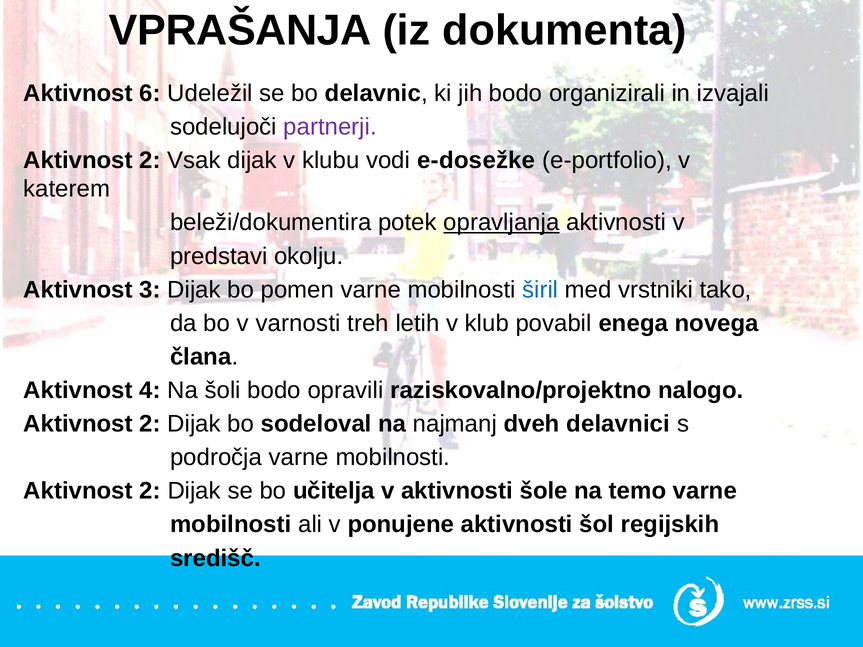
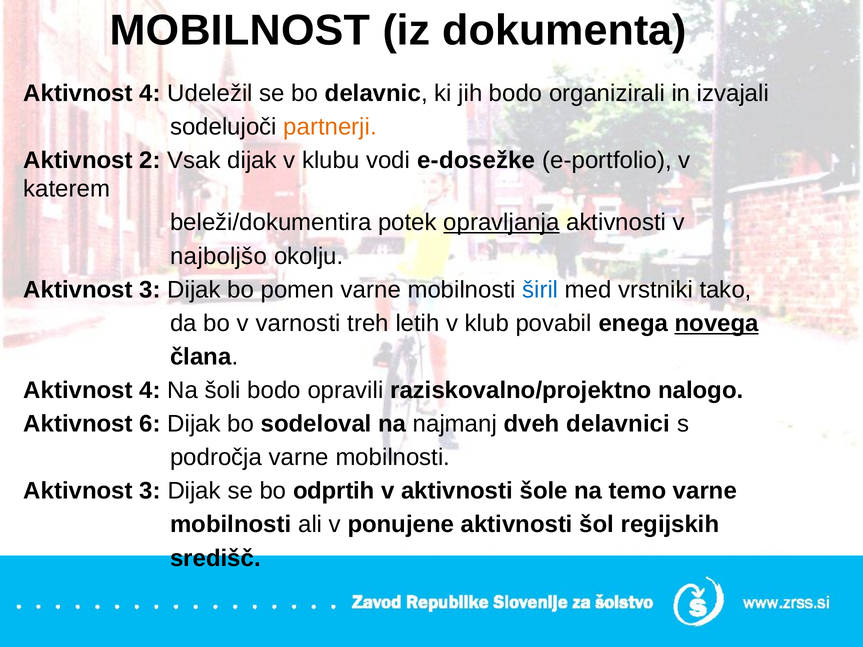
VPRAŠANJA: VPRAŠANJA -> MOBILNOST
6 at (150, 93): 6 -> 4
partnerji colour: purple -> orange
predstavi: predstavi -> najboljšo
novega underline: none -> present
2 at (150, 424): 2 -> 6
2 at (150, 491): 2 -> 3
učitelja: učitelja -> odprtih
